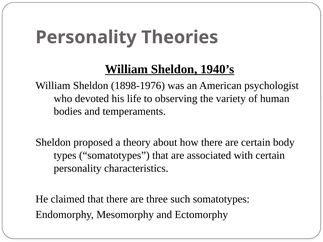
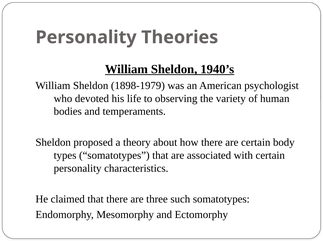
1898-1976: 1898-1976 -> 1898-1979
